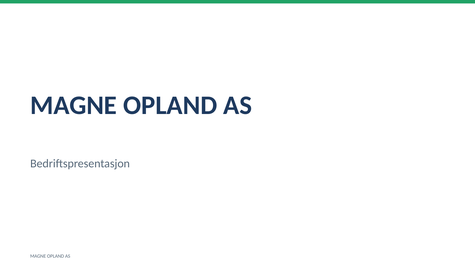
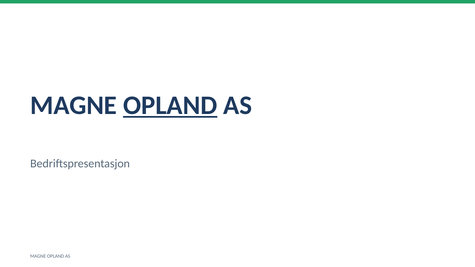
OPLAND at (170, 105) underline: none -> present
